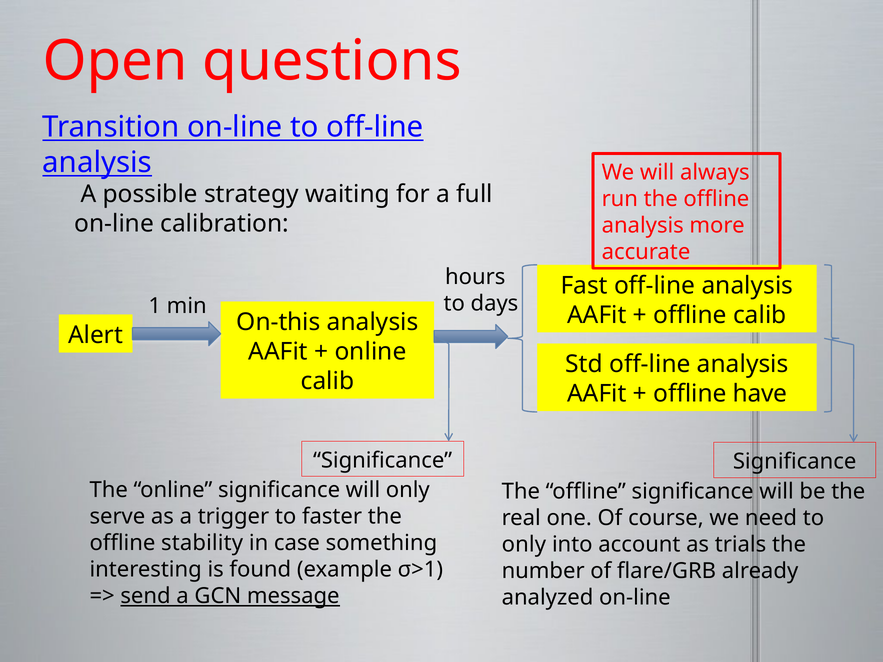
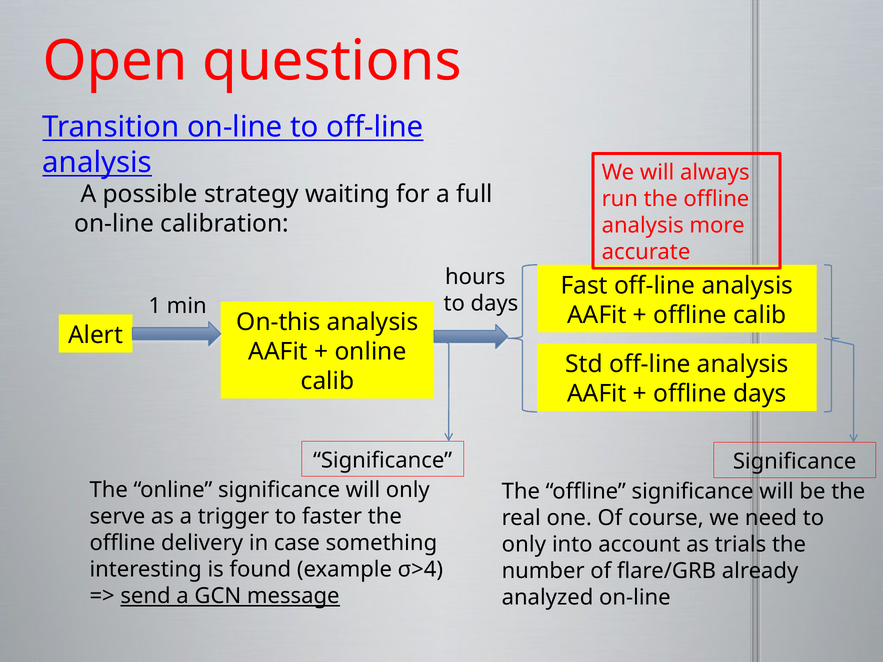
offline have: have -> days
stability: stability -> delivery
σ>1: σ>1 -> σ>4
